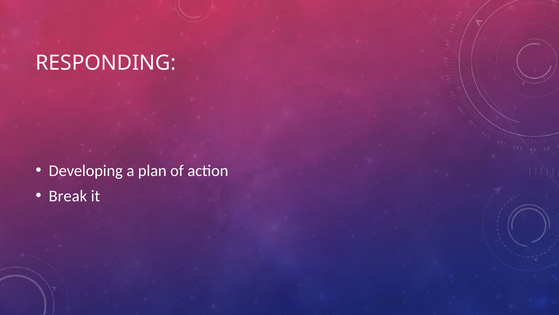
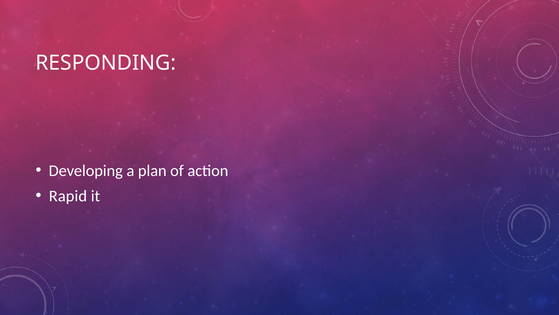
Break: Break -> Rapid
